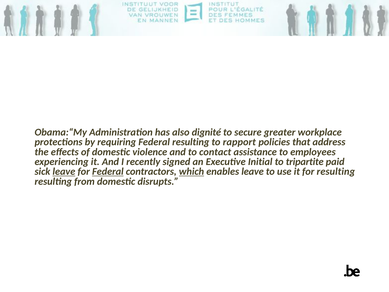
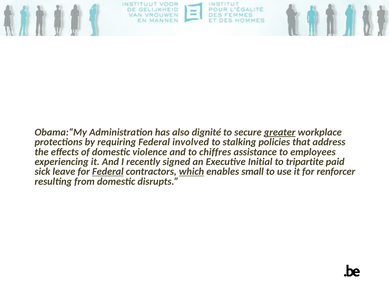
greater underline: none -> present
Federal resulting: resulting -> involved
rapport: rapport -> stalking
contact: contact -> chiffres
leave at (64, 171) underline: present -> none
enables leave: leave -> small
for resulting: resulting -> renforcer
